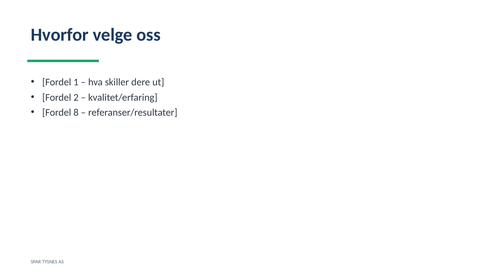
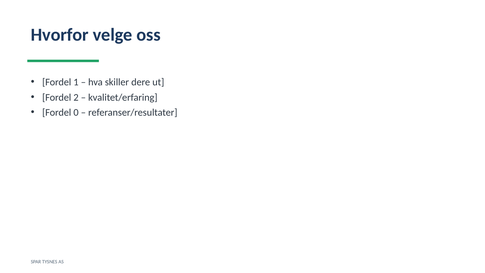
8: 8 -> 0
